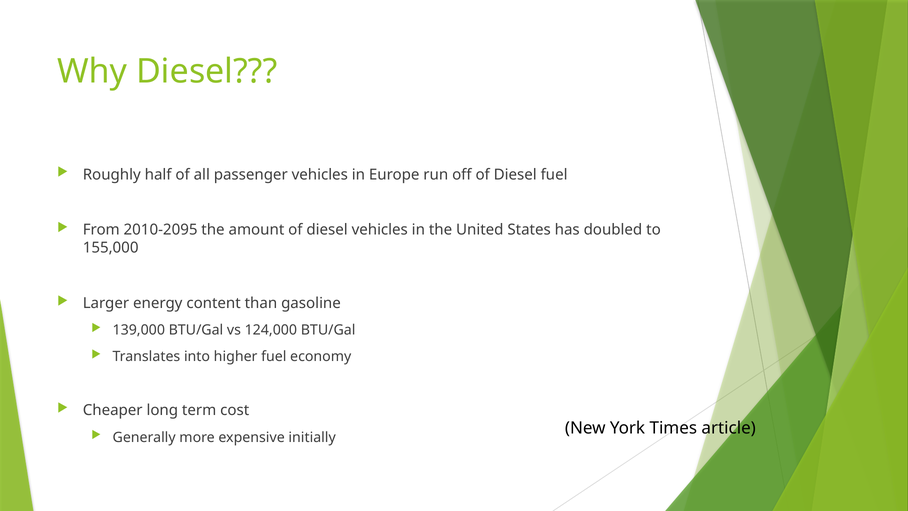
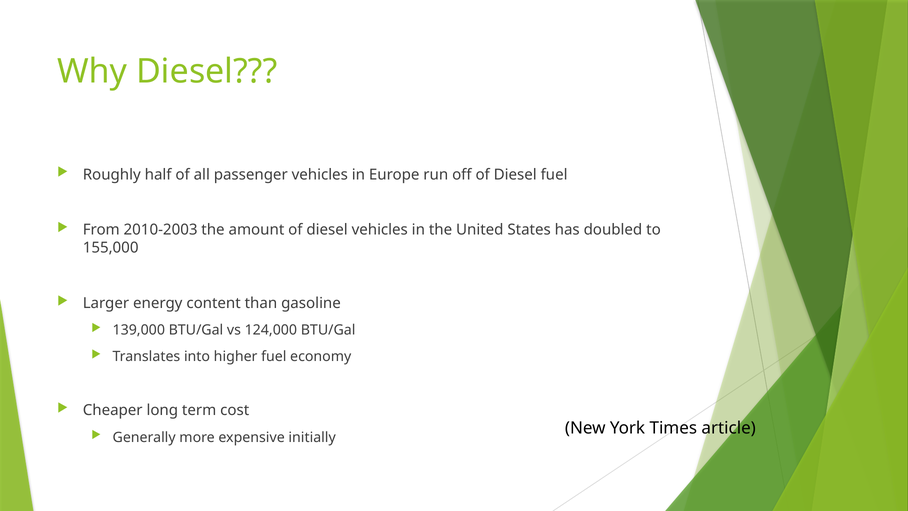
2010-2095: 2010-2095 -> 2010-2003
